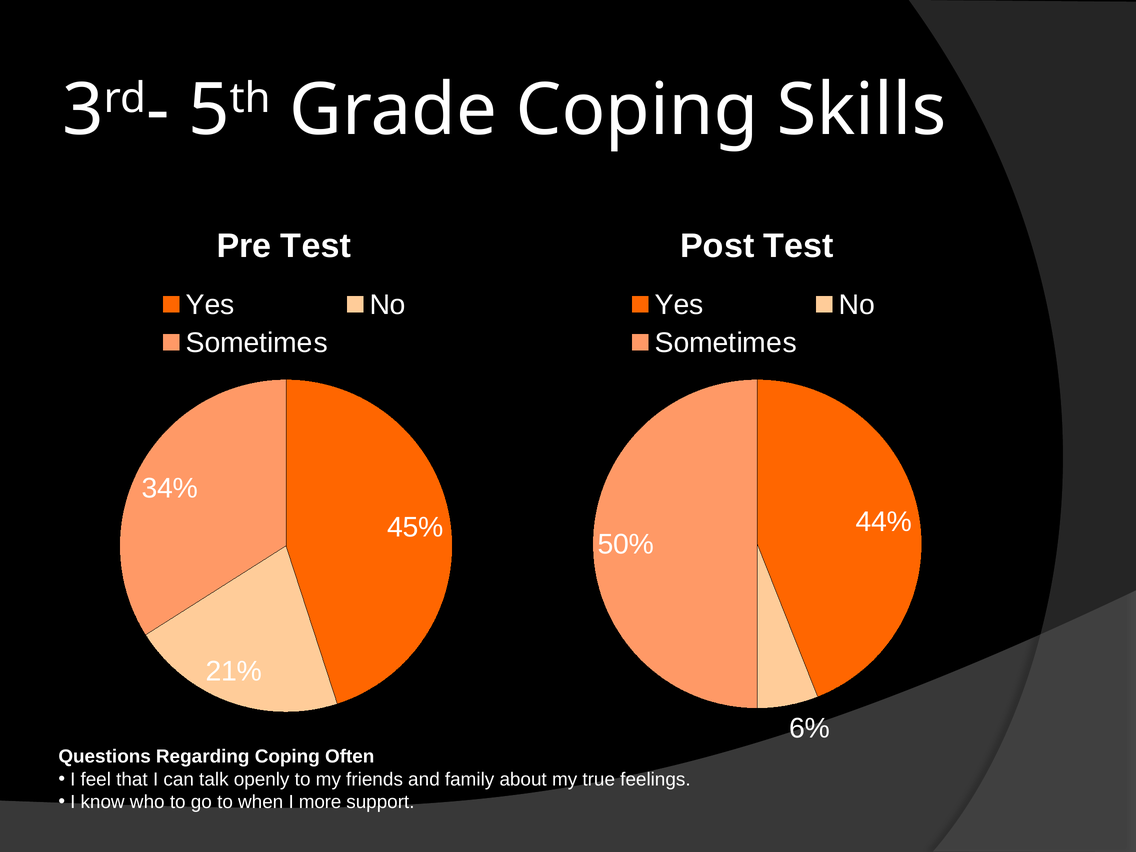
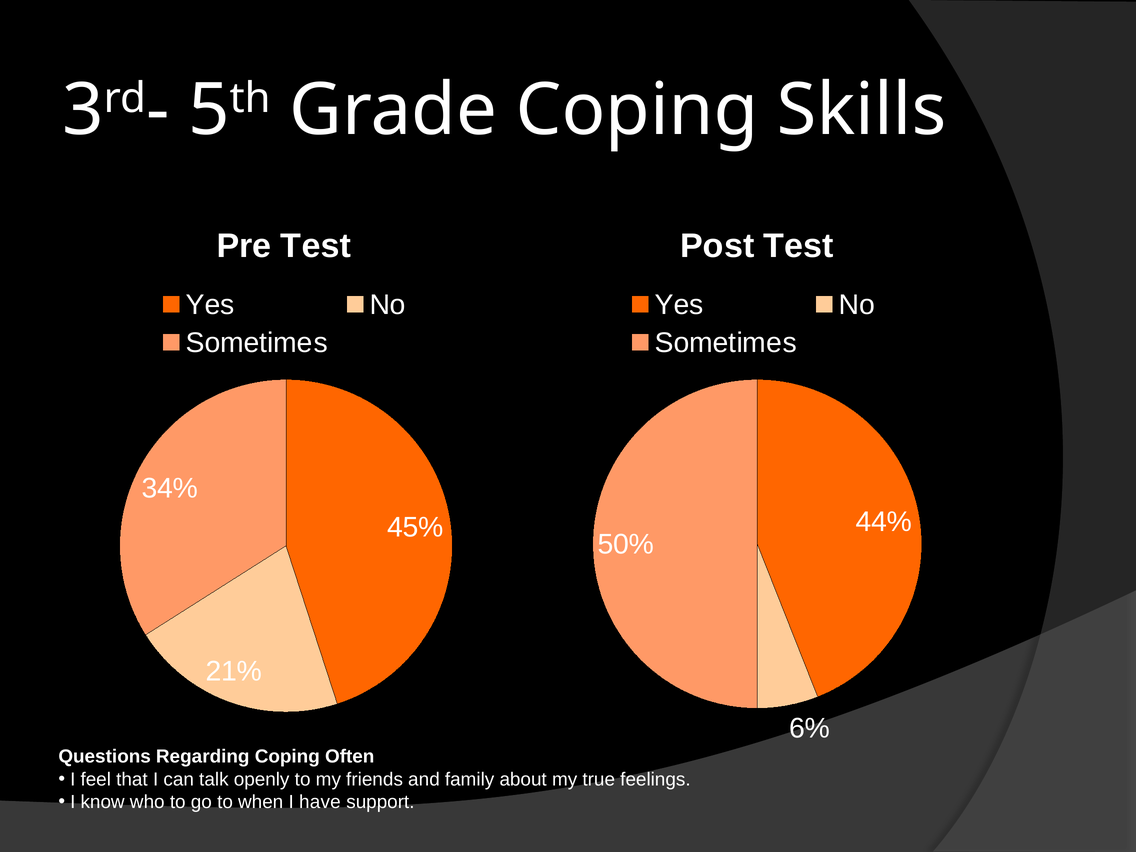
more: more -> have
